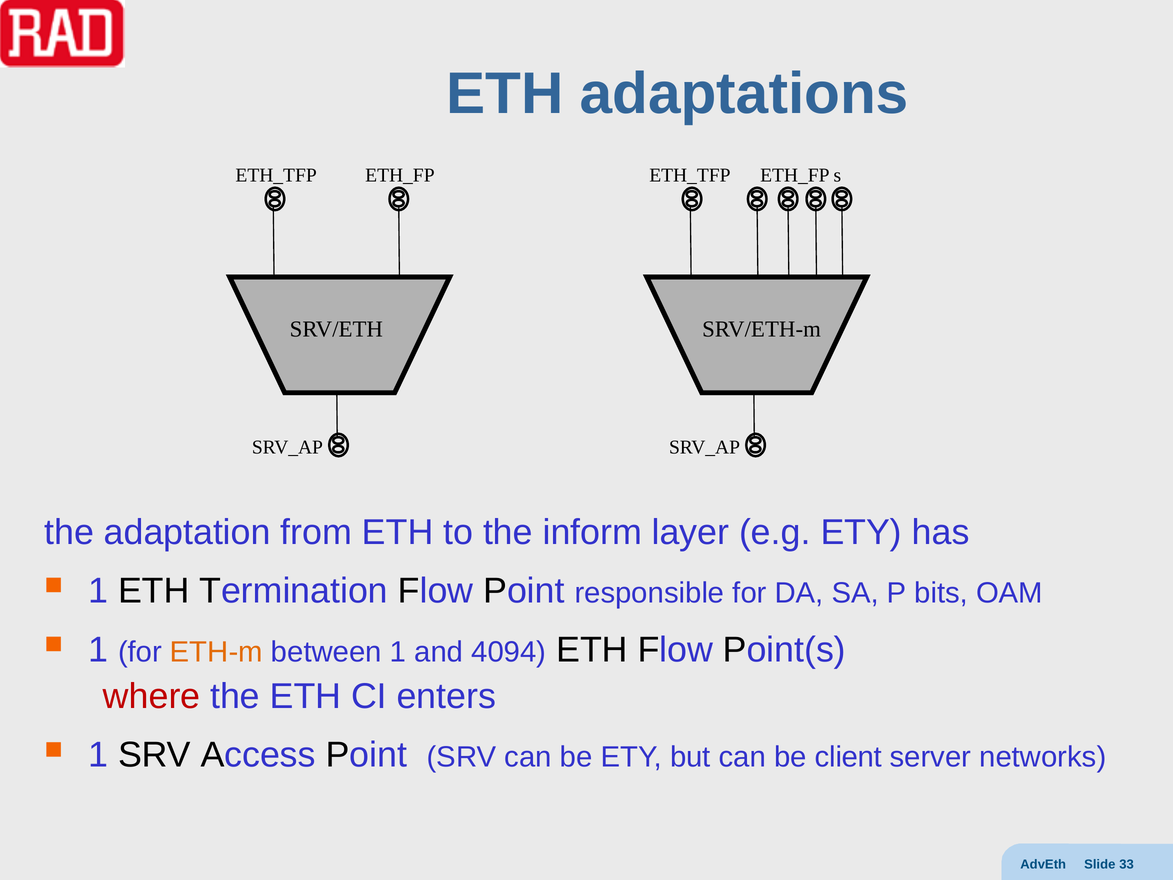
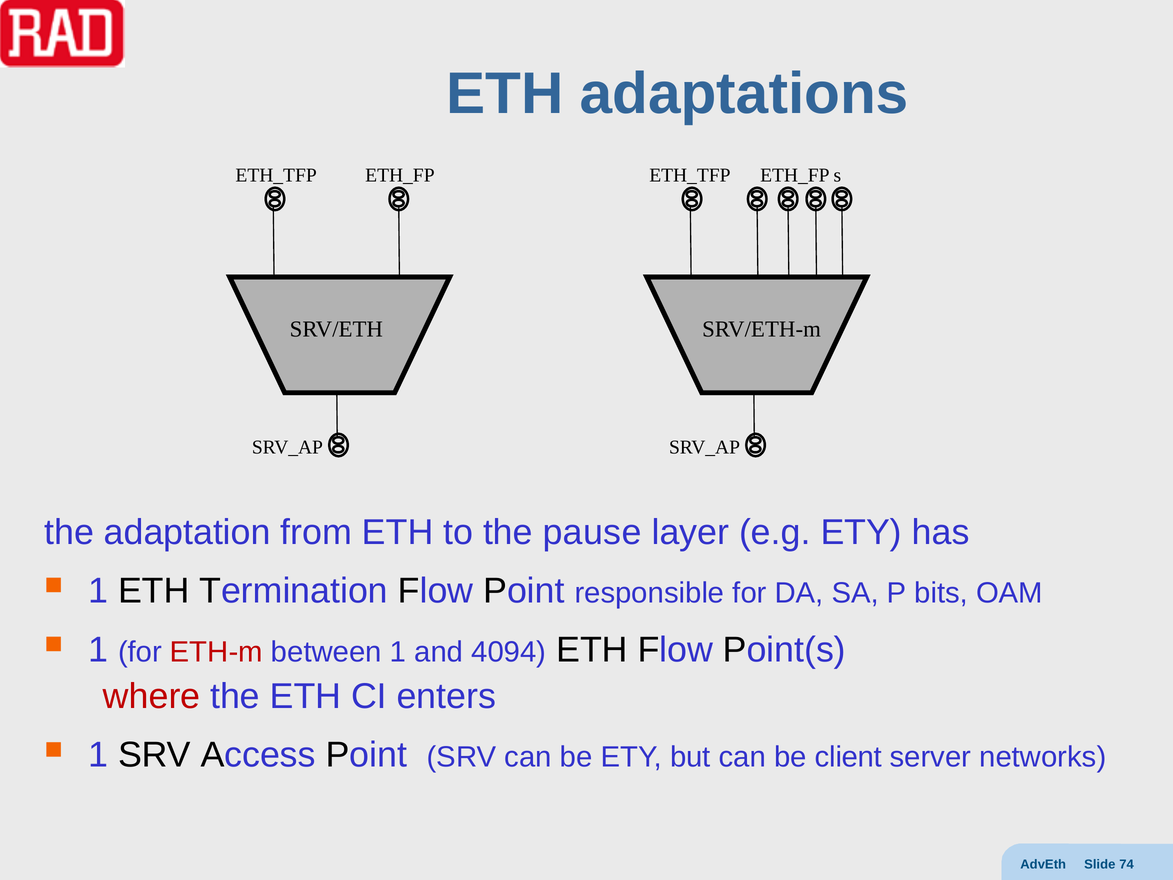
inform: inform -> pause
ETH-m colour: orange -> red
33: 33 -> 74
